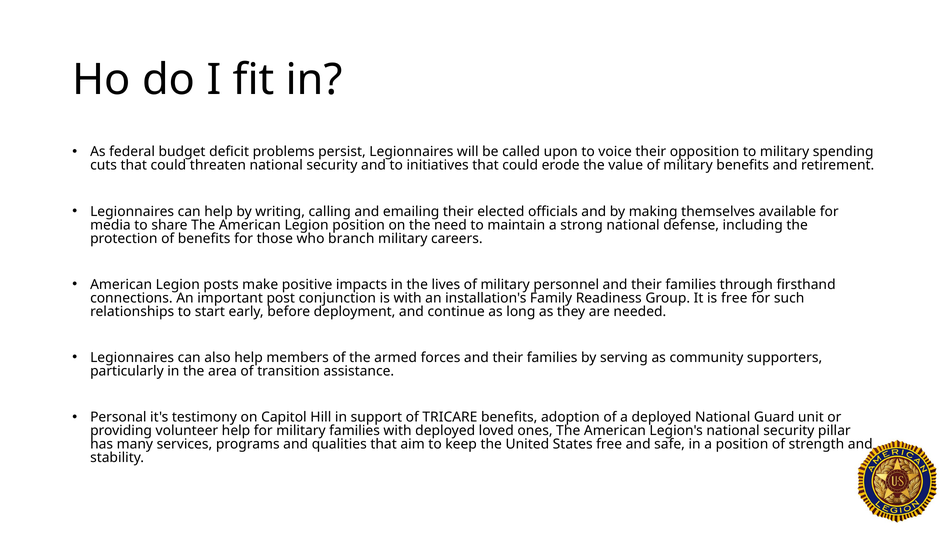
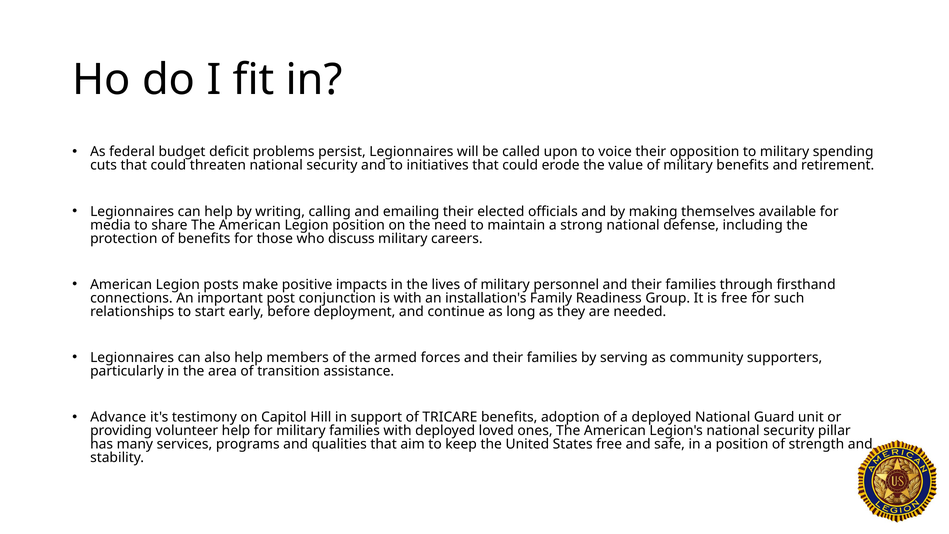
branch: branch -> discuss
Personal: Personal -> Advance
